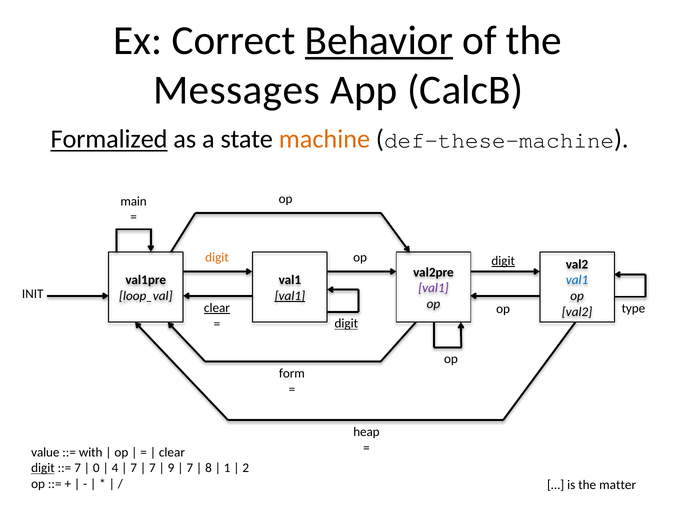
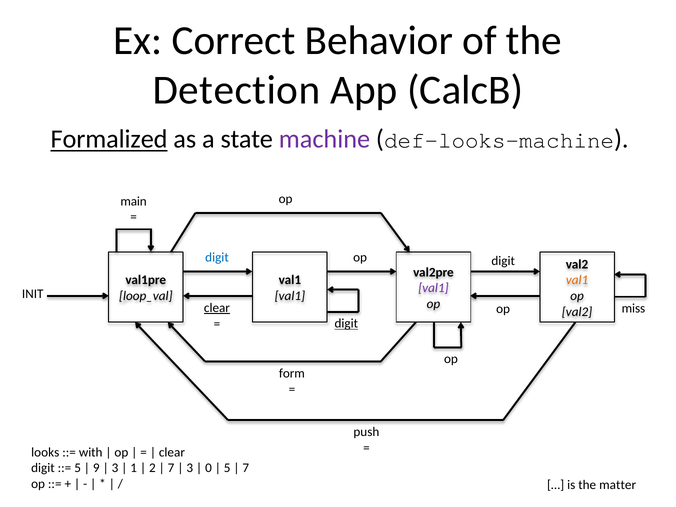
Behavior underline: present -> none
Messages: Messages -> Detection
machine colour: orange -> purple
def-these-machine: def-these-machine -> def-looks-machine
digit at (217, 257) colour: orange -> blue
digit at (503, 261) underline: present -> none
val1 at (577, 280) colour: blue -> orange
val1 at (290, 296) underline: present -> none
type: type -> miss
heap: heap -> push
value: value -> looks
digit at (43, 468) underline: present -> none
7 at (78, 468): 7 -> 5
0: 0 -> 9
4 at (115, 468): 4 -> 3
7 at (134, 468): 7 -> 1
7 at (152, 468): 7 -> 2
9 at (171, 468): 9 -> 7
7 at (190, 468): 7 -> 3
8: 8 -> 0
1 at (227, 468): 1 -> 5
2 at (246, 468): 2 -> 7
